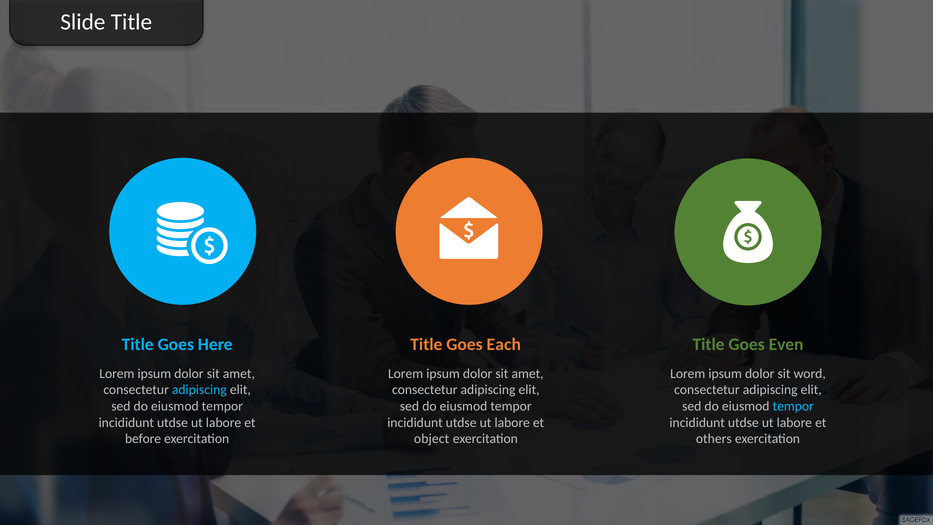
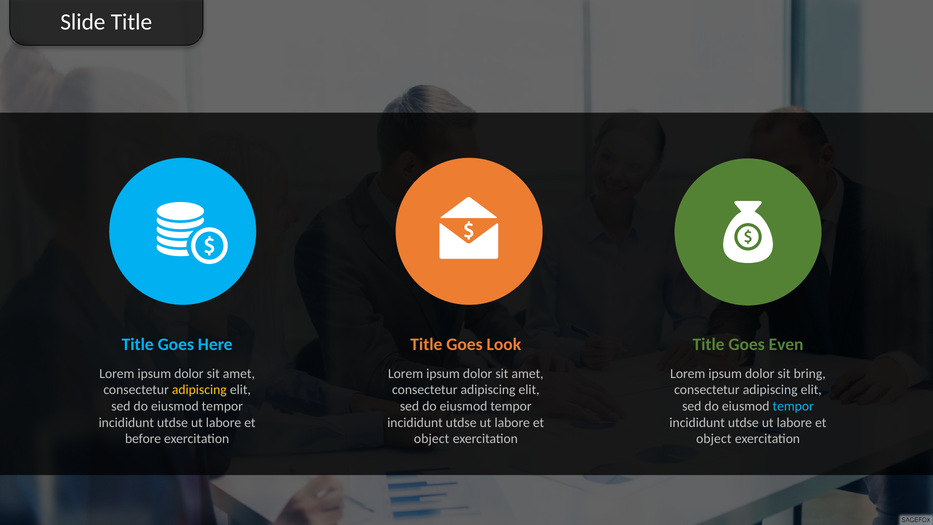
Each: Each -> Look
word: word -> bring
adipiscing at (199, 390) colour: light blue -> yellow
others at (714, 439): others -> object
